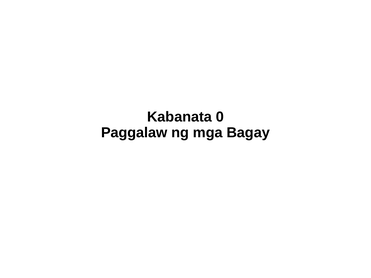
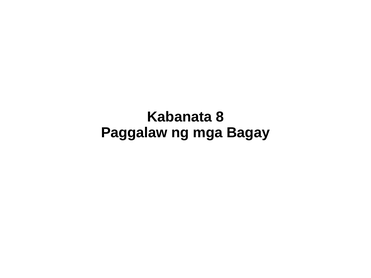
0: 0 -> 8
